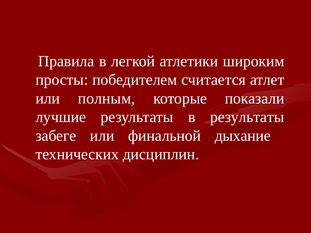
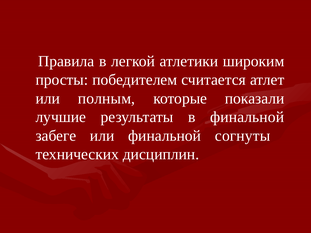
в результаты: результаты -> финальной
дыхание: дыхание -> согнуты
